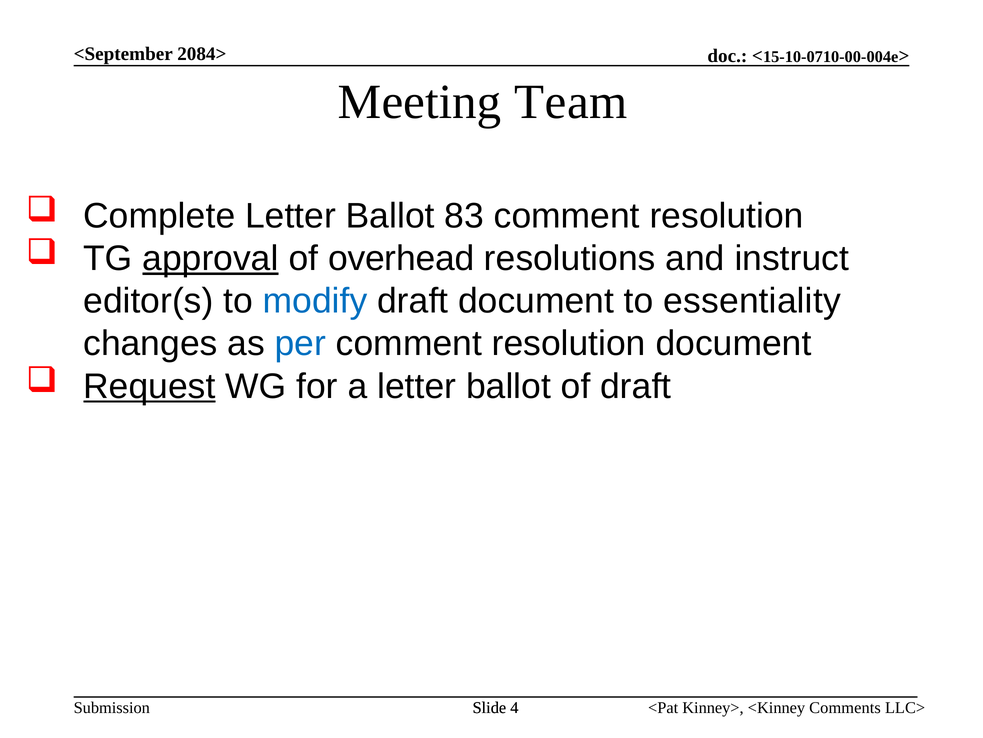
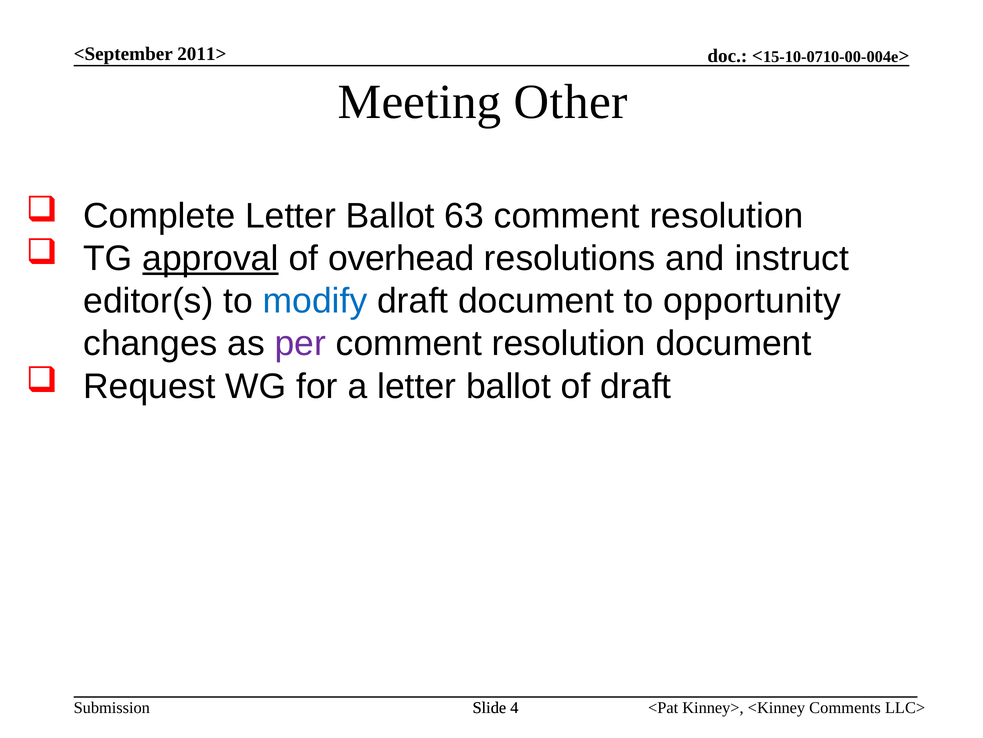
2084>: 2084> -> 2011>
Team: Team -> Other
83: 83 -> 63
essentiality: essentiality -> opportunity
per colour: blue -> purple
Request underline: present -> none
